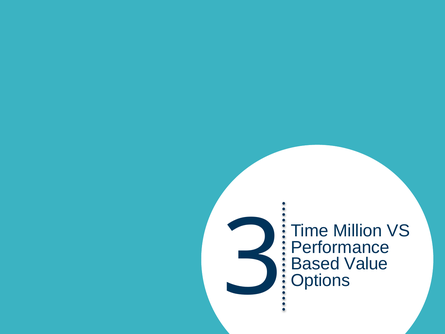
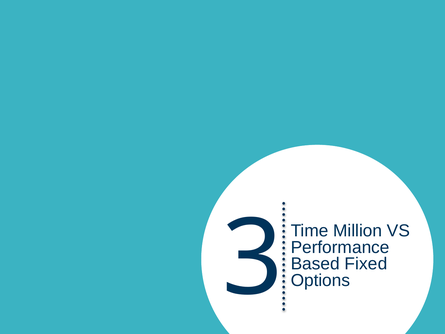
Value: Value -> Fixed
